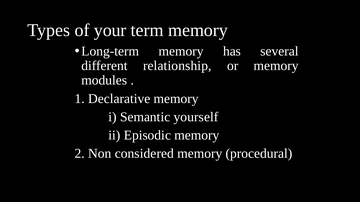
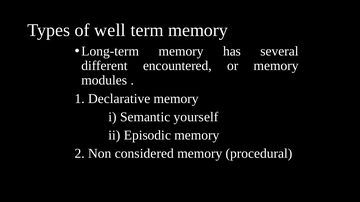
your: your -> well
relationship: relationship -> encountered
